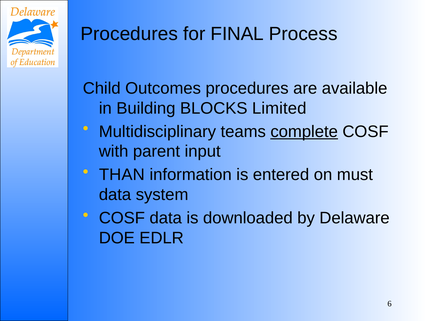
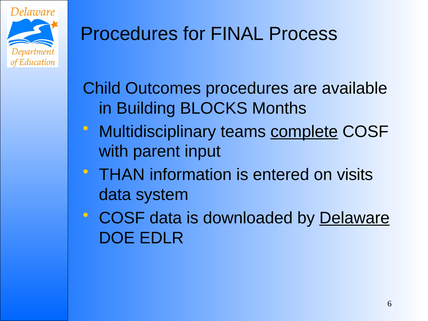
Limited: Limited -> Months
must: must -> visits
Delaware underline: none -> present
